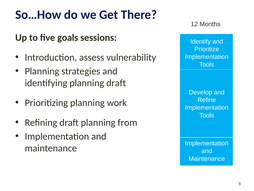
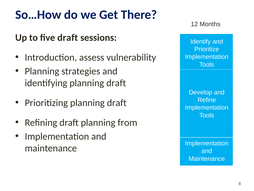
five goals: goals -> draft
Prioritizing planning work: work -> draft
